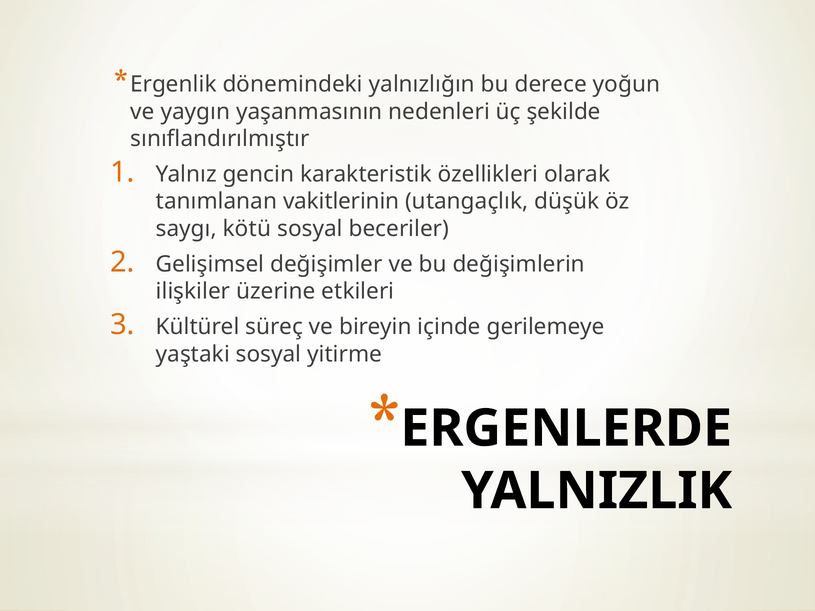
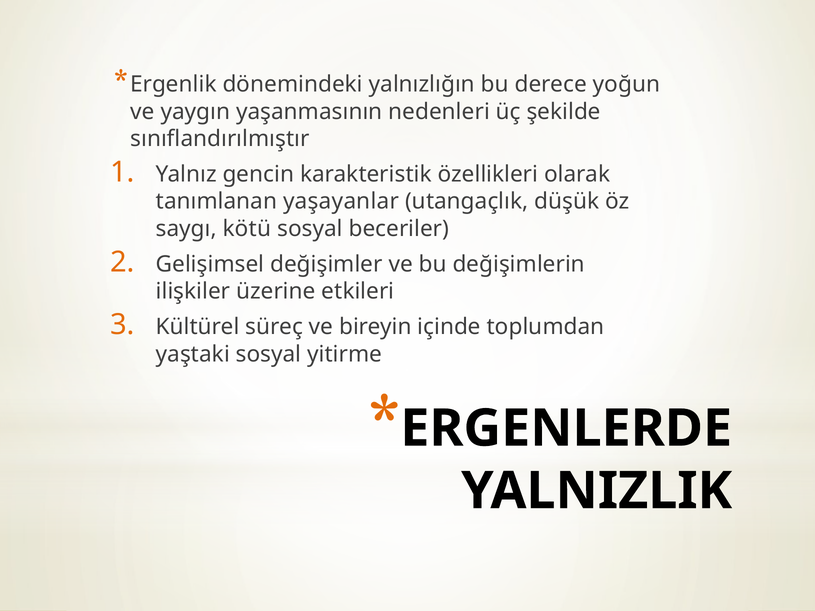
vakitlerinin: vakitlerinin -> yaşayanlar
gerilemeye: gerilemeye -> toplumdan
